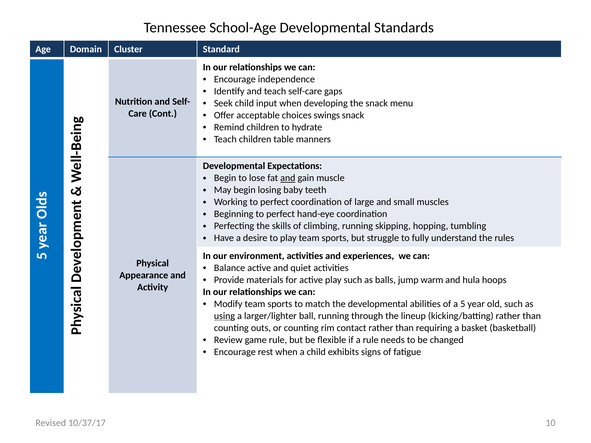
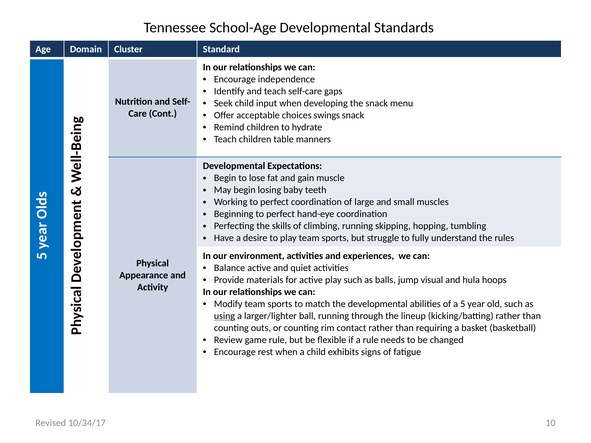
and at (288, 178) underline: present -> none
warm: warm -> visual
10/37/17: 10/37/17 -> 10/34/17
